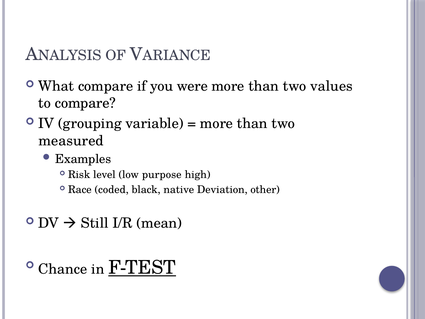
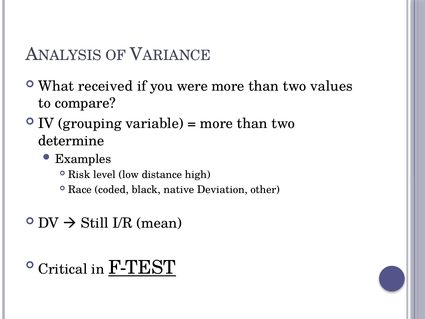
What compare: compare -> received
measured: measured -> determine
purpose: purpose -> distance
Chance: Chance -> Critical
